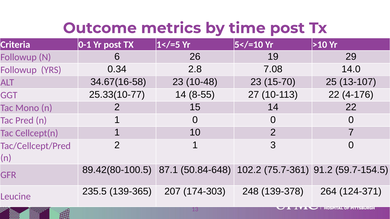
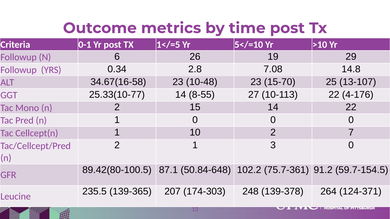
14.0: 14.0 -> 14.8
